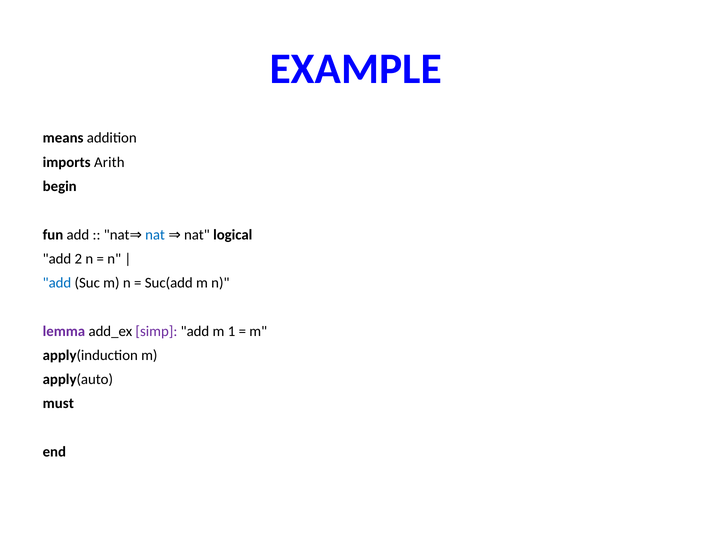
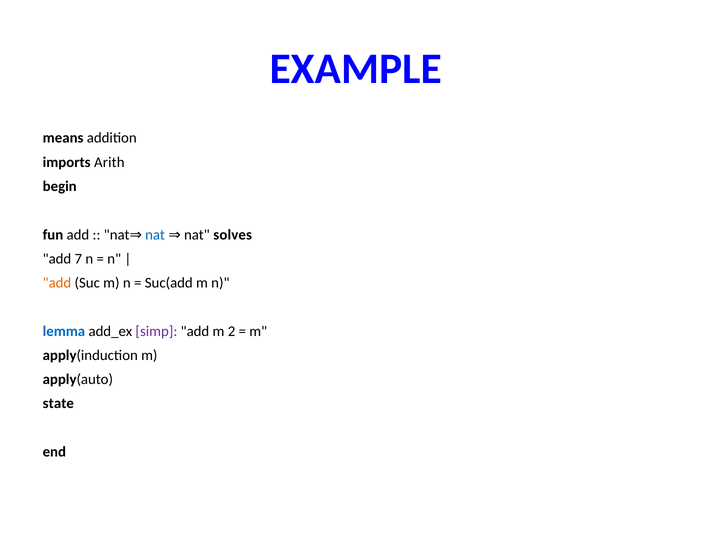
logical: logical -> solves
2: 2 -> 7
add at (57, 283) colour: blue -> orange
lemma colour: purple -> blue
1: 1 -> 2
must: must -> state
